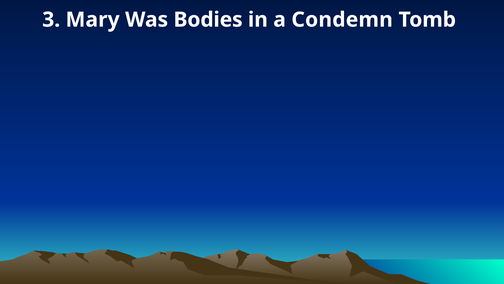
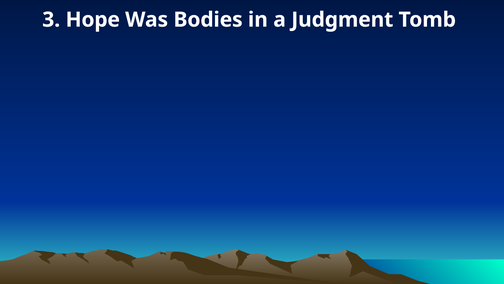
Mary: Mary -> Hope
Condemn: Condemn -> Judgment
